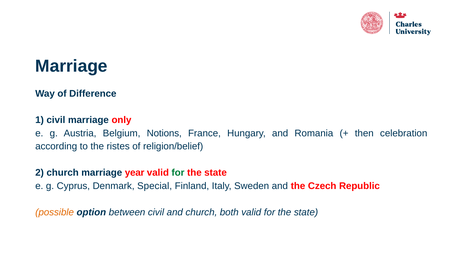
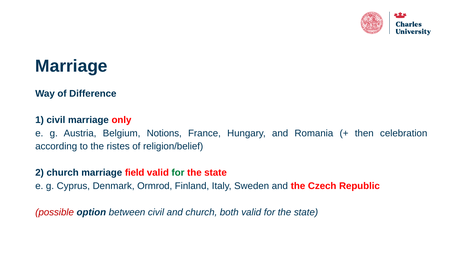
year: year -> field
Special: Special -> Ormrod
possible colour: orange -> red
